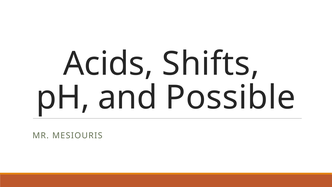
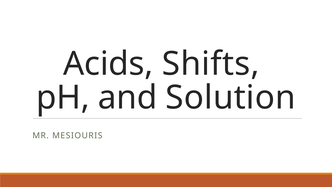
Possible: Possible -> Solution
